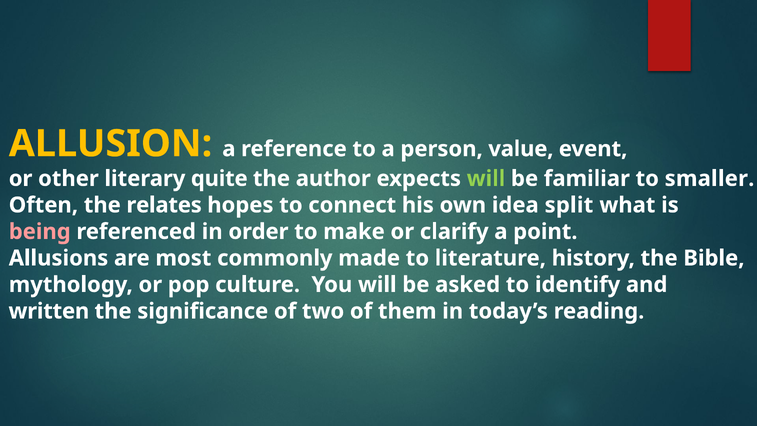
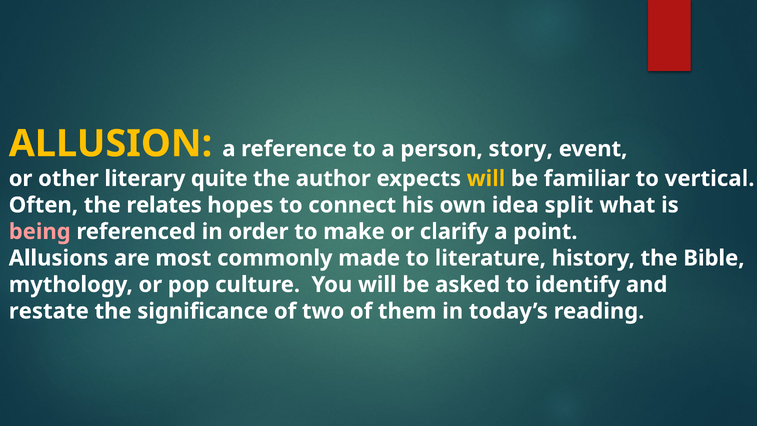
value: value -> story
will at (486, 179) colour: light green -> yellow
smaller: smaller -> vertical
written: written -> restate
